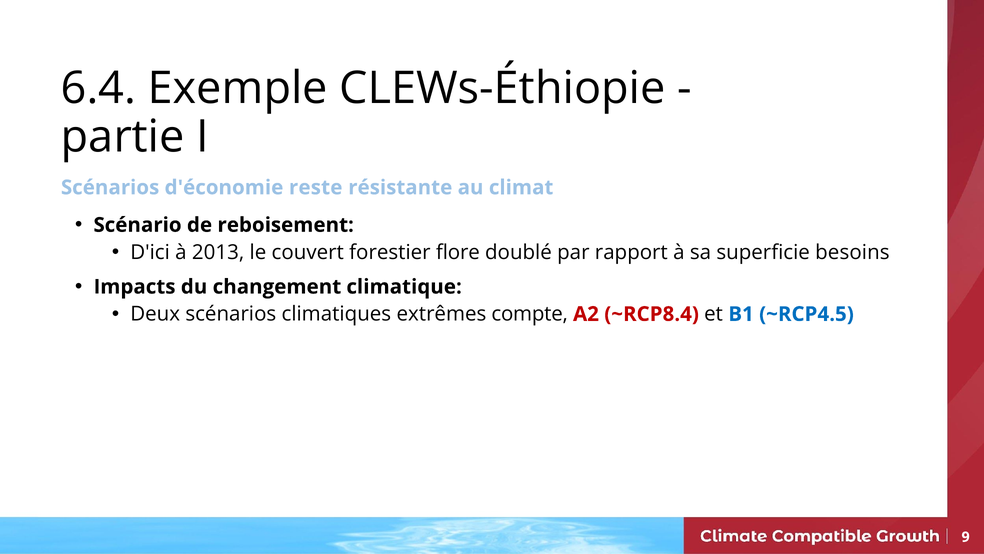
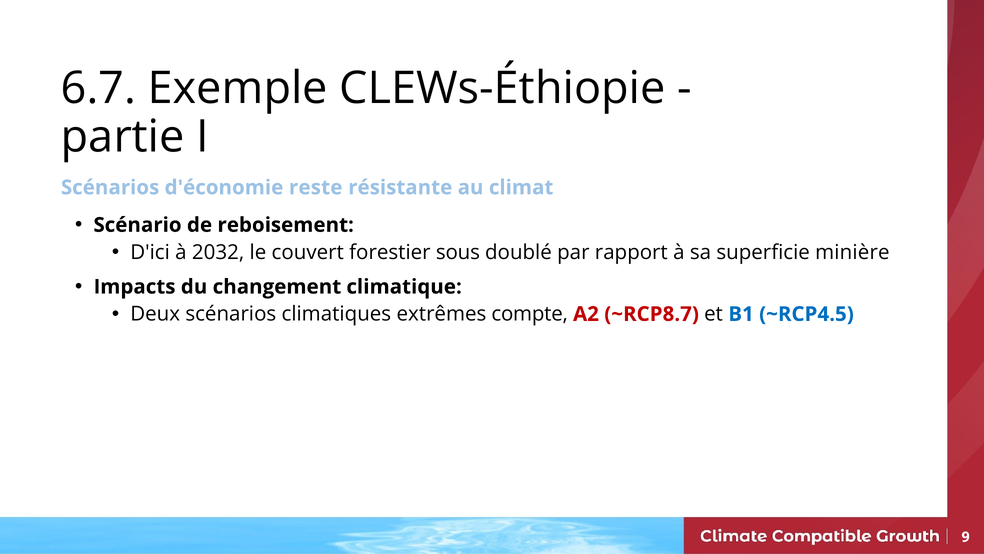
6.4: 6.4 -> 6.7
2013: 2013 -> 2032
flore: flore -> sous
besoins: besoins -> minière
~RCP8.4: ~RCP8.4 -> ~RCP8.7
